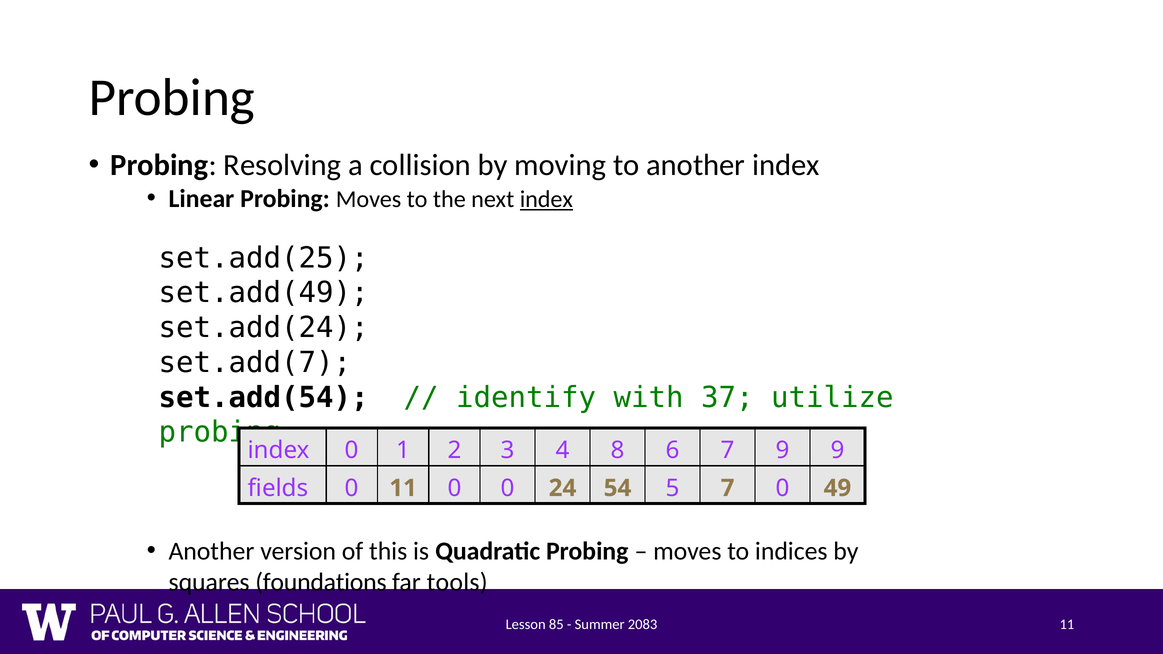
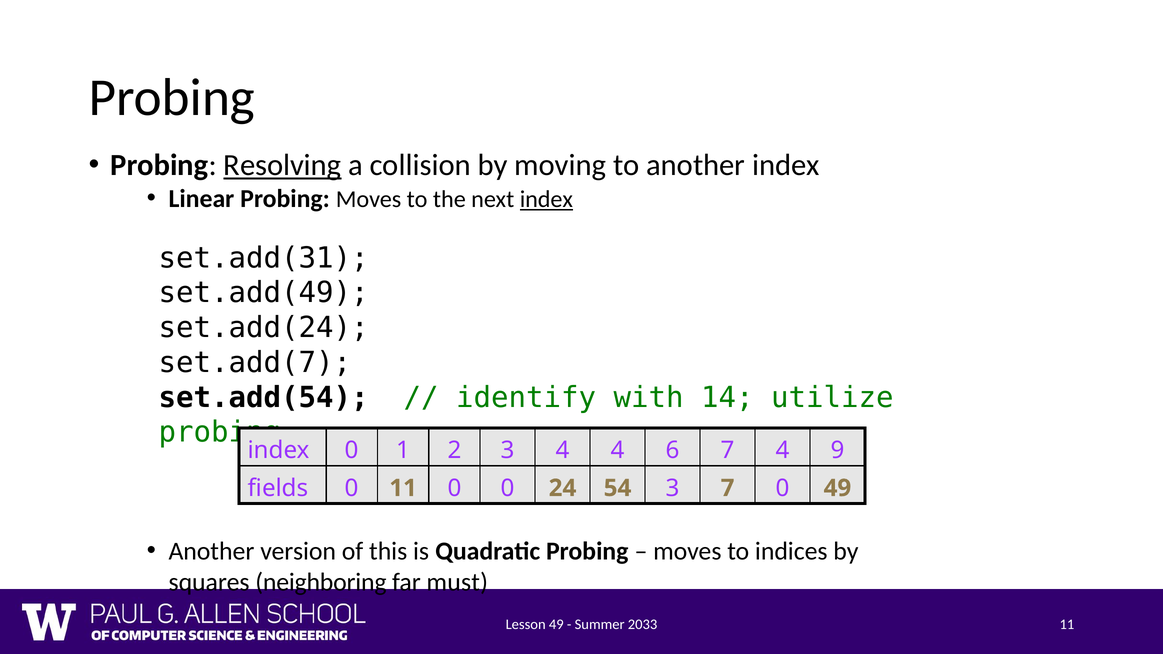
Resolving underline: none -> present
set.add(25: set.add(25 -> set.add(31
37: 37 -> 14
4 8: 8 -> 4
7 9: 9 -> 4
54 5: 5 -> 3
foundations: foundations -> neighboring
tools: tools -> must
Lesson 85: 85 -> 49
2083: 2083 -> 2033
